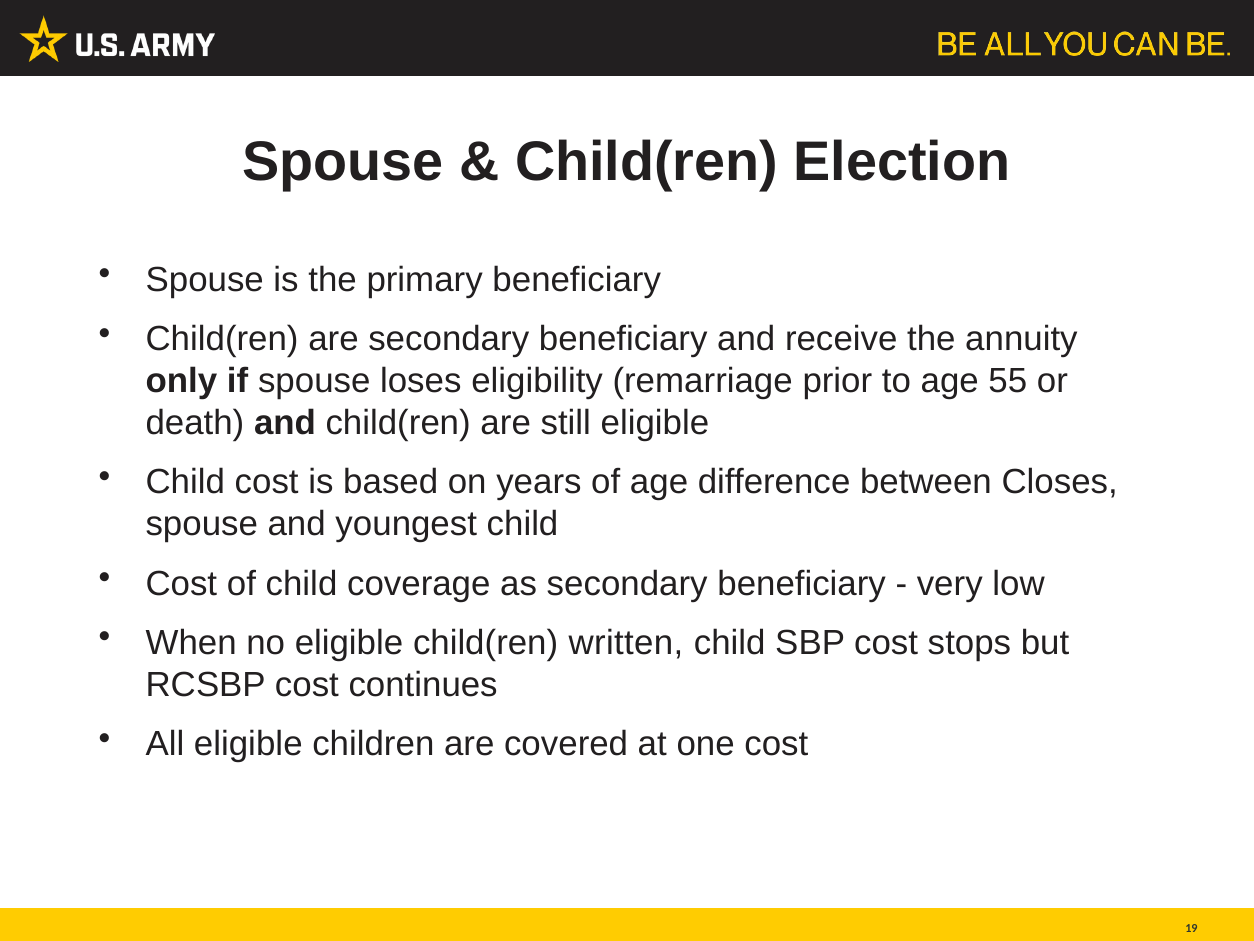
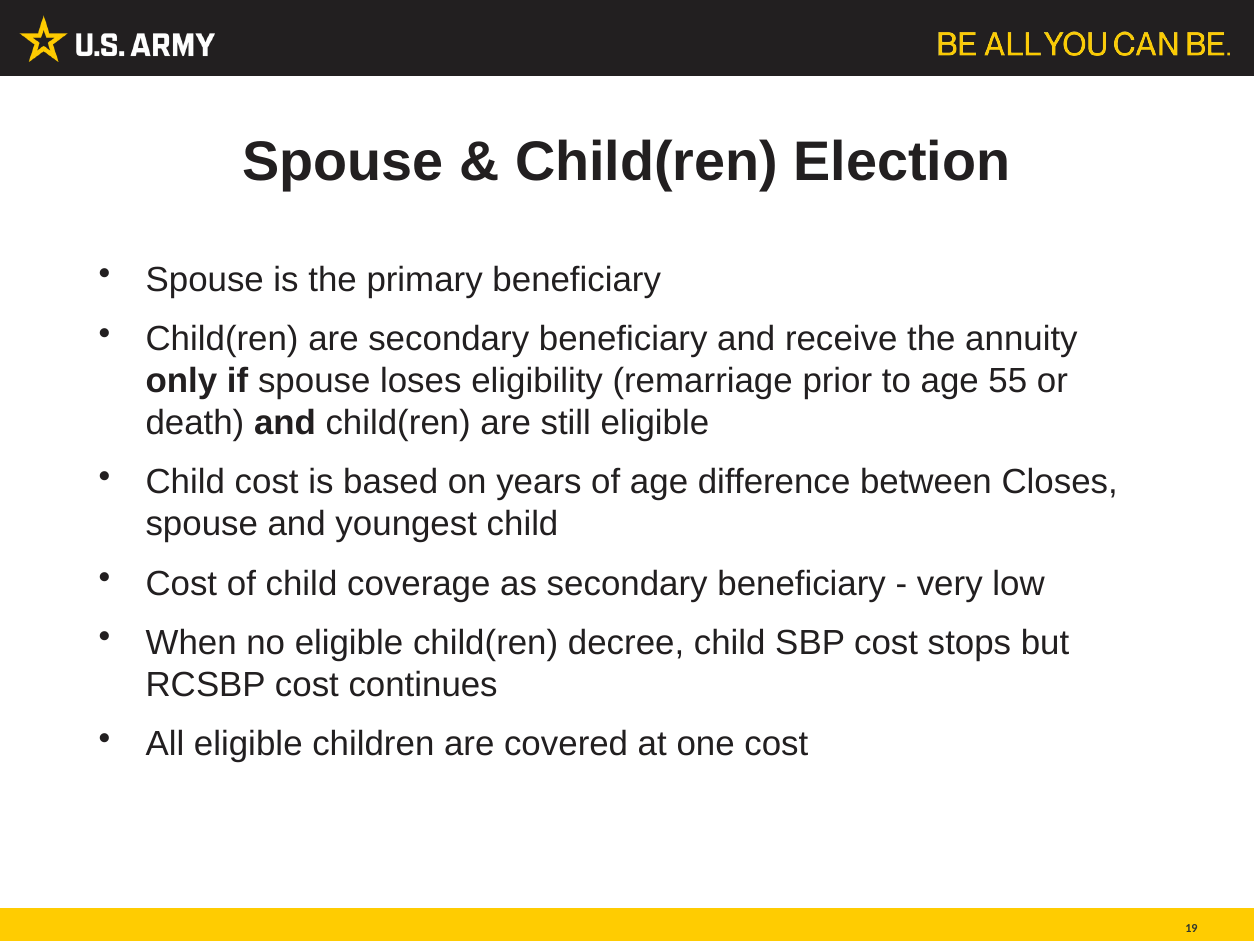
written: written -> decree
